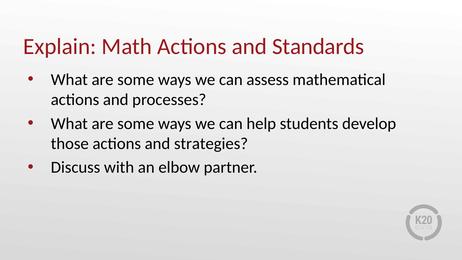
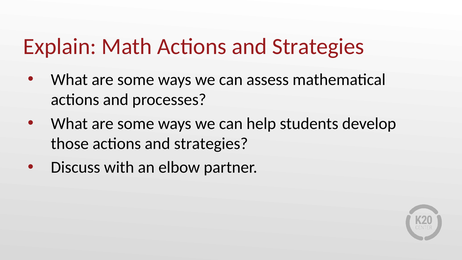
Math Actions and Standards: Standards -> Strategies
